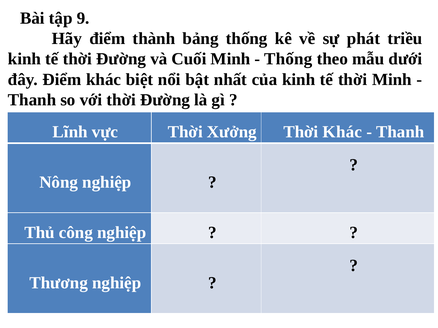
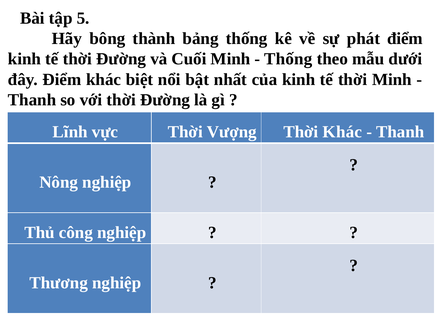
9: 9 -> 5
Hãy điểm: điểm -> bông
phát triều: triều -> điểm
Xưởng: Xưởng -> Vượng
